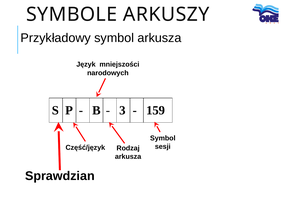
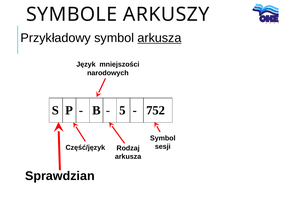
arkusza at (159, 38) underline: none -> present
3: 3 -> 5
159: 159 -> 752
